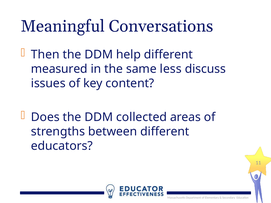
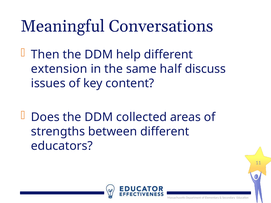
measured: measured -> extension
less: less -> half
